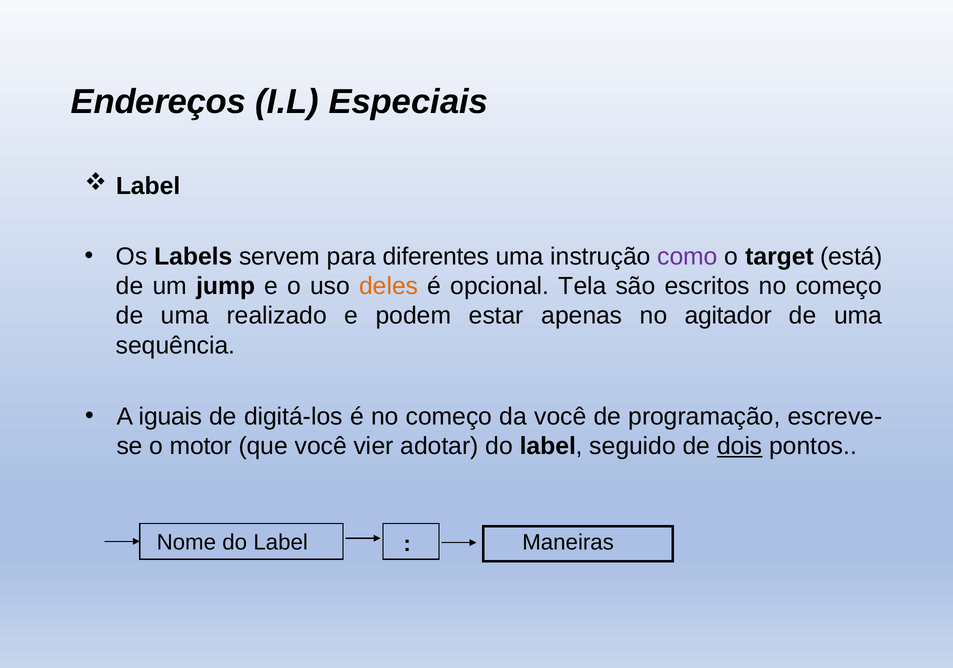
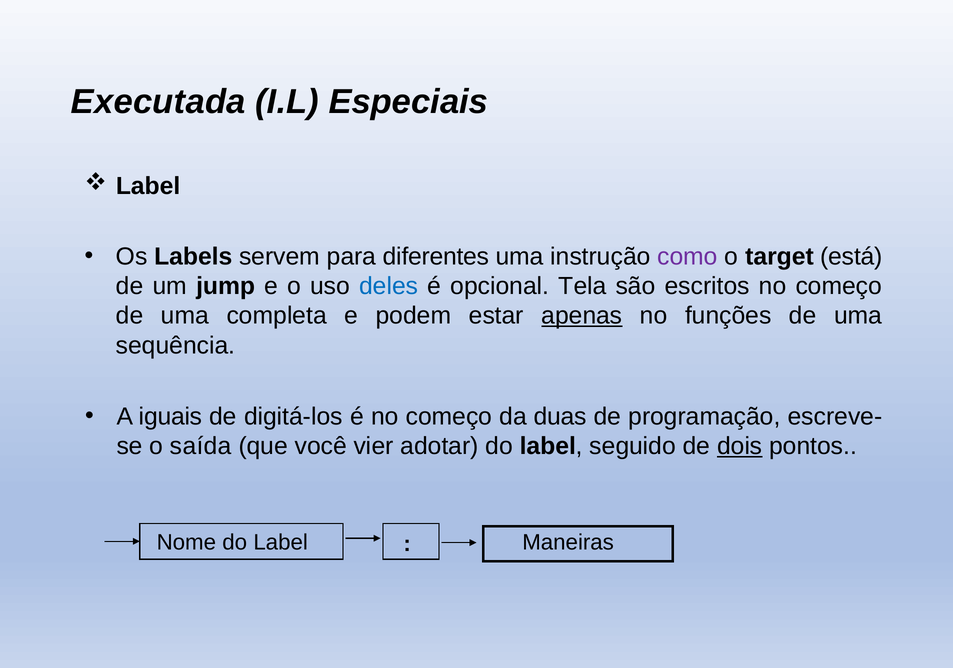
Endereços: Endereços -> Executada
deles colour: orange -> blue
realizado: realizado -> completa
apenas underline: none -> present
agitador: agitador -> funções
da você: você -> duas
motor: motor -> saída
